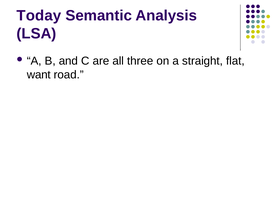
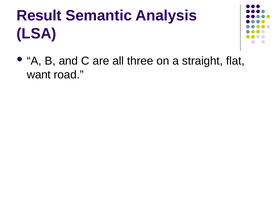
Today: Today -> Result
